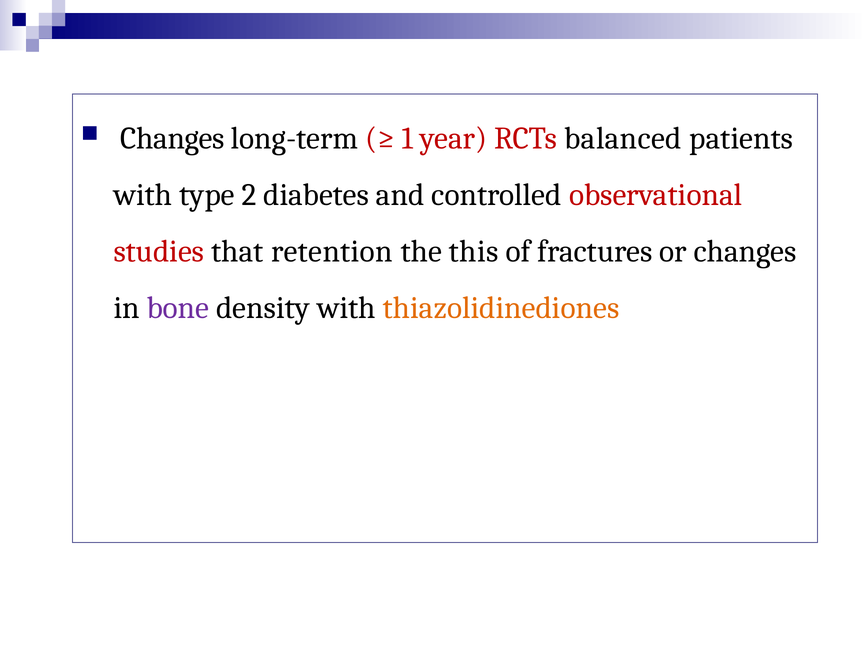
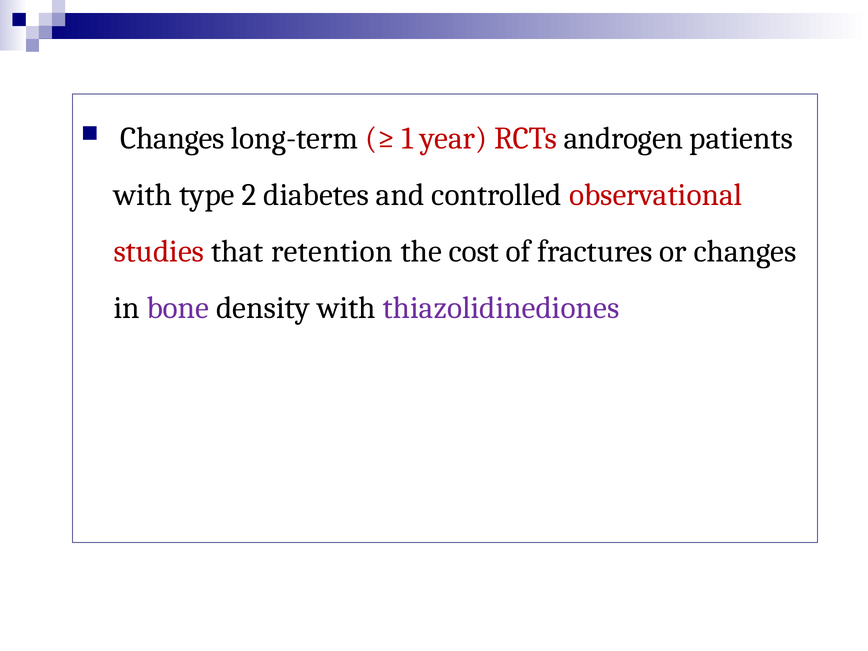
balanced: balanced -> androgen
this: this -> cost
thiazolidinediones colour: orange -> purple
